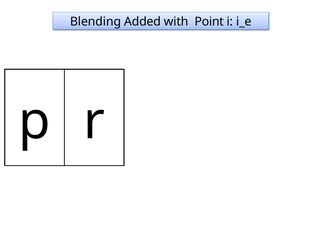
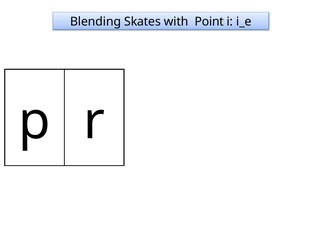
Added: Added -> Skates
